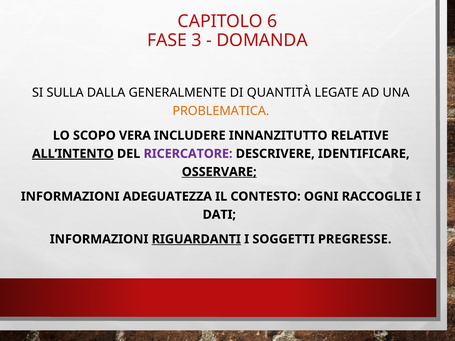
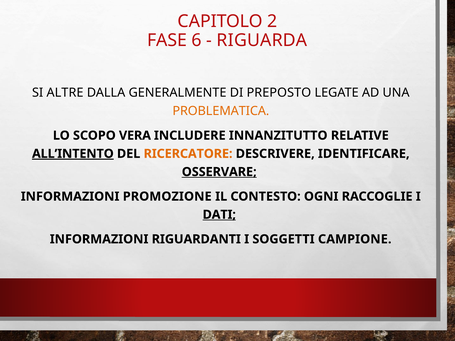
6: 6 -> 2
3: 3 -> 6
DOMANDA: DOMANDA -> RIGUARDA
SULLA: SULLA -> ALTRE
QUANTITÀ: QUANTITÀ -> PREPOSTO
RICERCATORE colour: purple -> orange
ADEGUATEZZA: ADEGUATEZZA -> PROMOZIONE
DATI underline: none -> present
RIGUARDANTI underline: present -> none
PREGRESSE: PREGRESSE -> CAMPIONE
